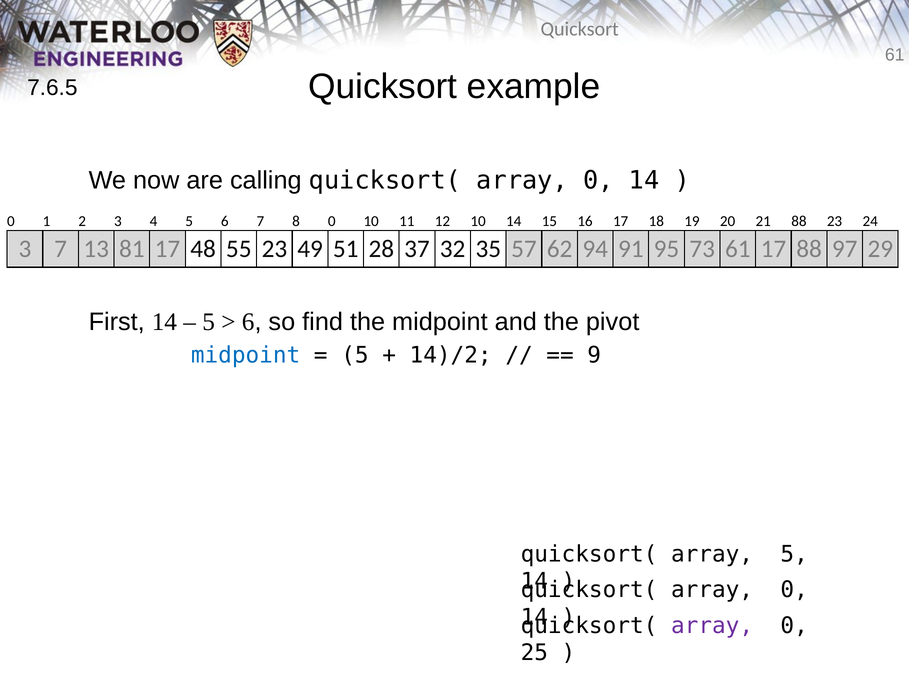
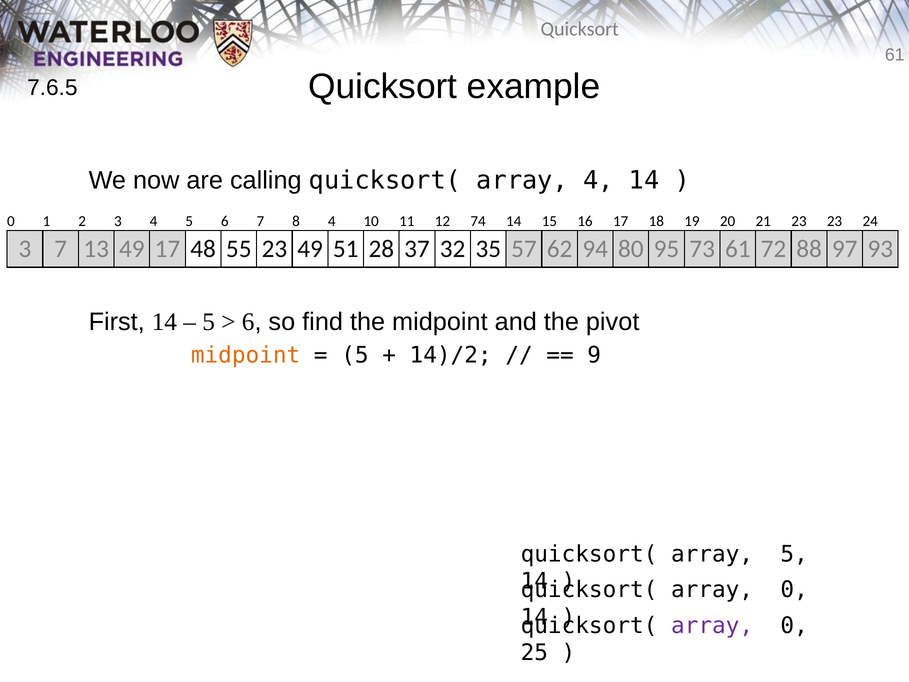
calling quicksort( array 0: 0 -> 4
8 0: 0 -> 4
12 10: 10 -> 74
21 88: 88 -> 23
13 81: 81 -> 49
91: 91 -> 80
61 17: 17 -> 72
29: 29 -> 93
midpoint at (246, 355) colour: blue -> orange
